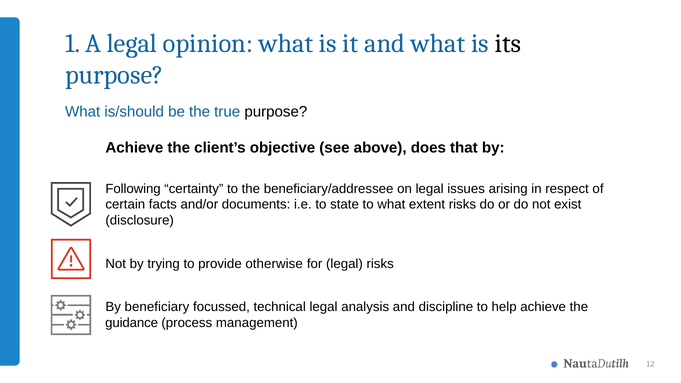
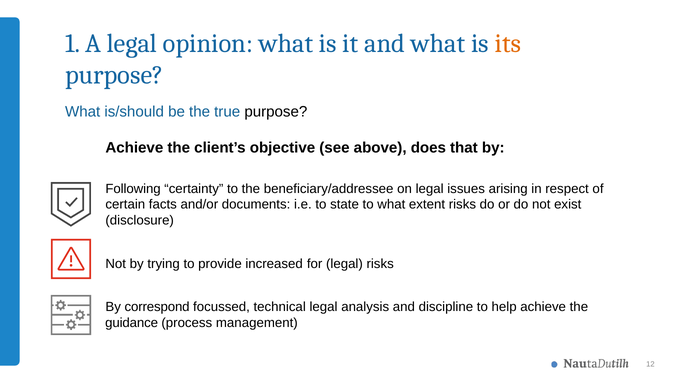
its colour: black -> orange
otherwise: otherwise -> increased
beneficiary: beneficiary -> correspond
